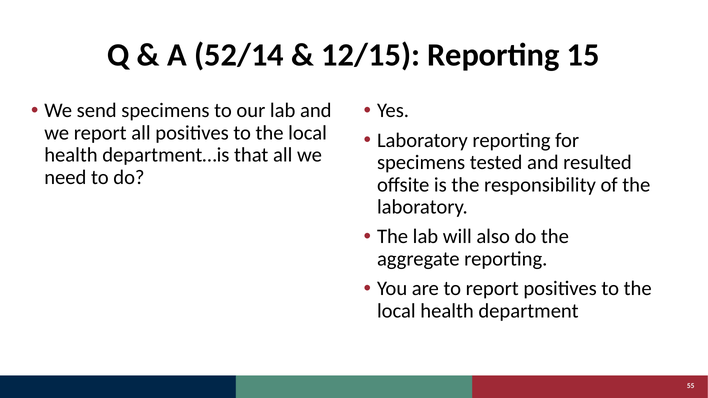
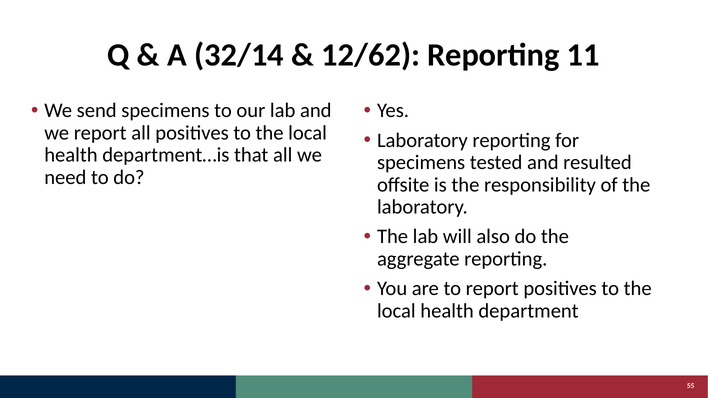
52/14: 52/14 -> 32/14
12/15: 12/15 -> 12/62
15: 15 -> 11
